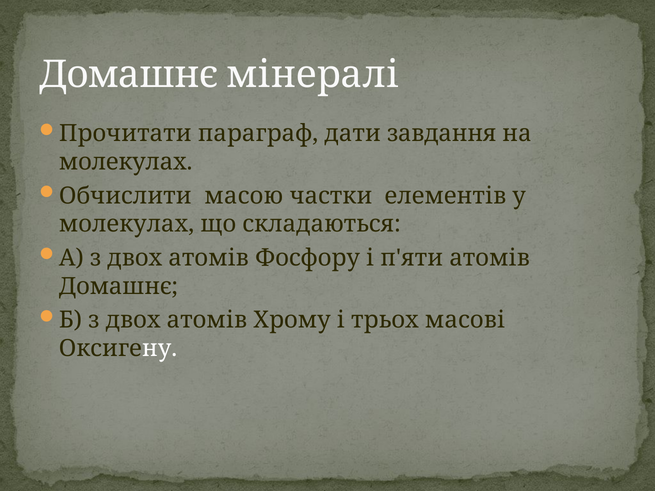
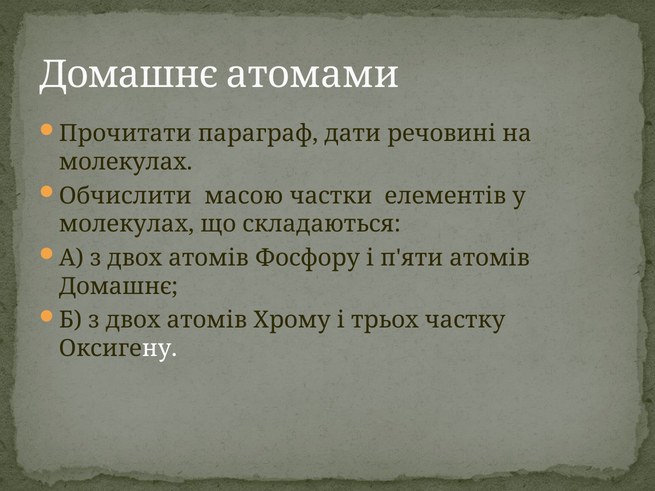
мінералі: мінералі -> атомами
завдання: завдання -> речовині
масові: масові -> частку
